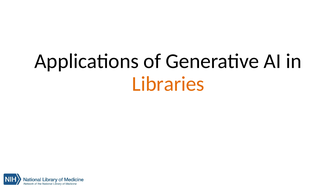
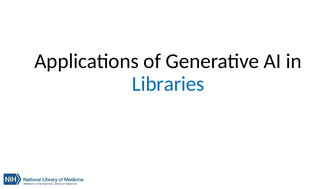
Libraries colour: orange -> blue
